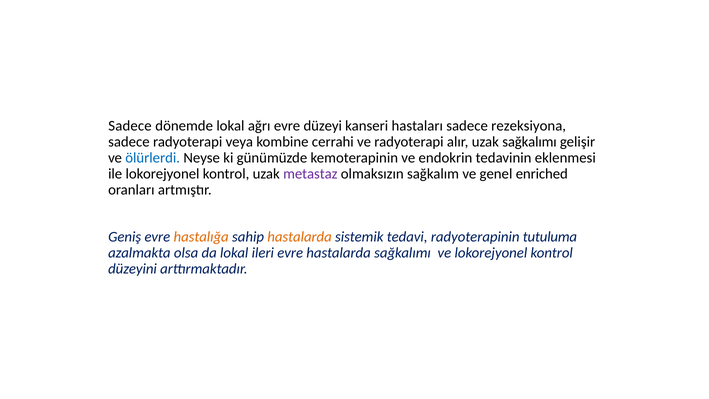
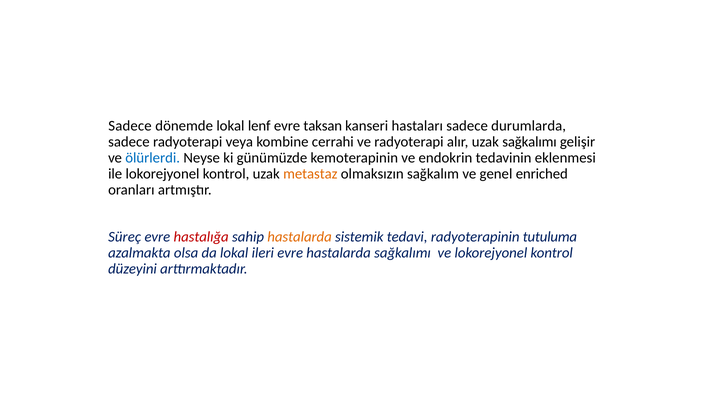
ağrı: ağrı -> lenf
düzeyi: düzeyi -> taksan
rezeksiyona: rezeksiyona -> durumlarda
metastaz colour: purple -> orange
Geniş: Geniş -> Süreç
hastalığa colour: orange -> red
